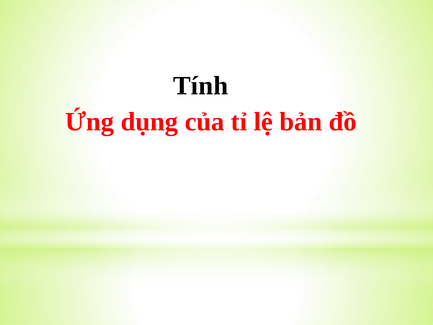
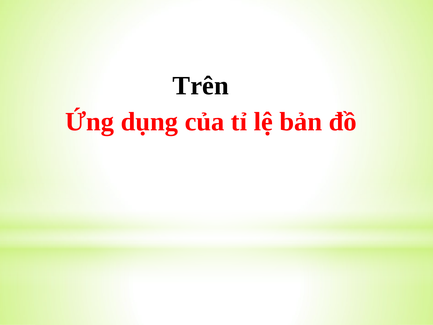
Tính: Tính -> Trên
